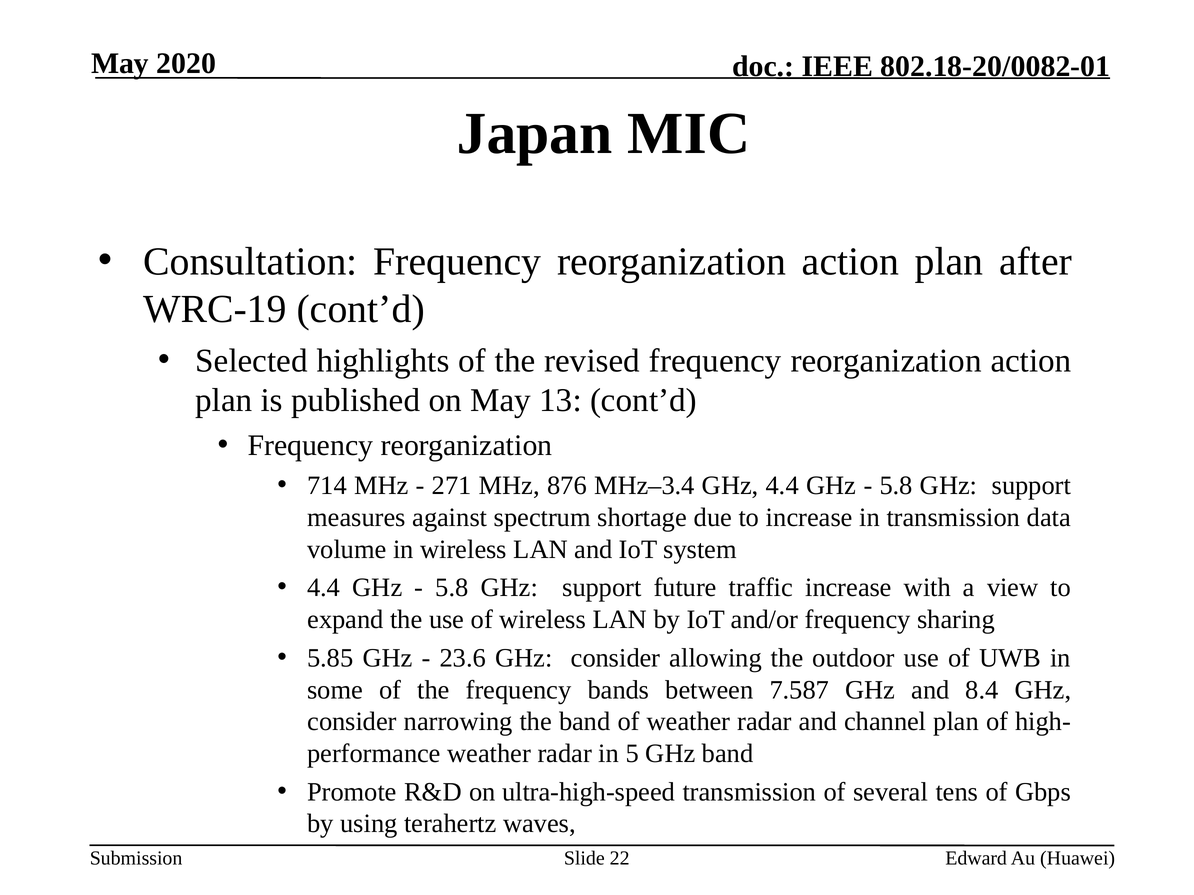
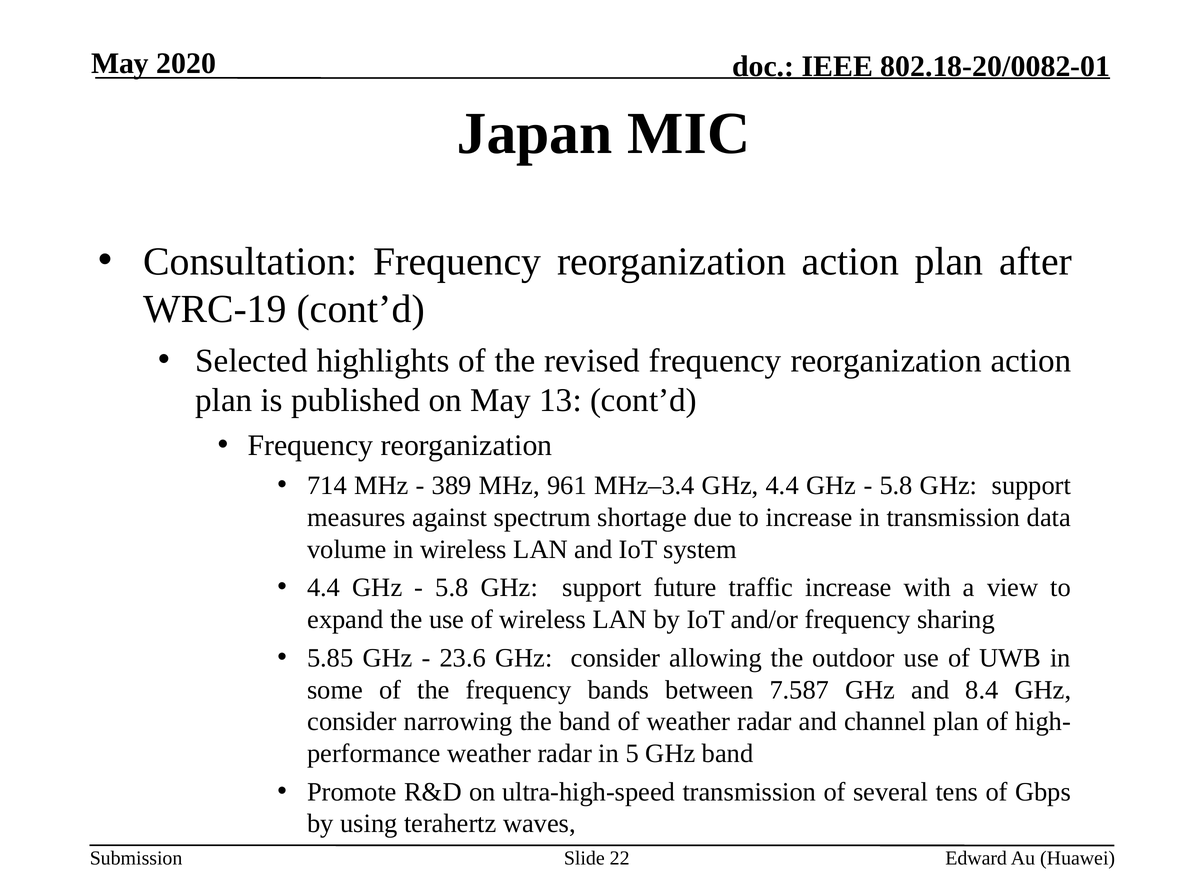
271: 271 -> 389
876: 876 -> 961
